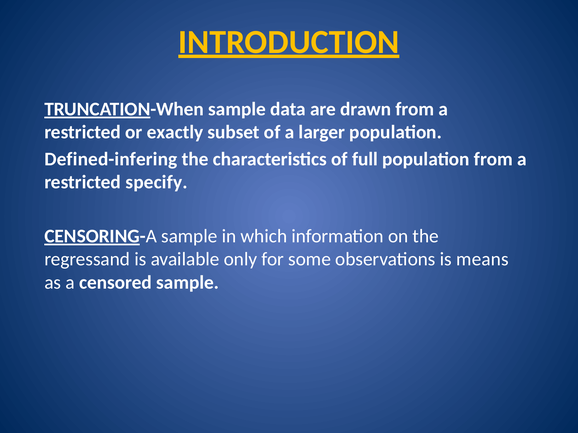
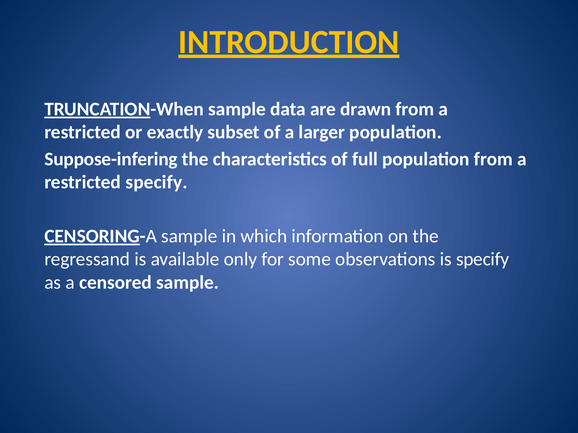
Defined-infering: Defined-infering -> Suppose-infering
is means: means -> specify
